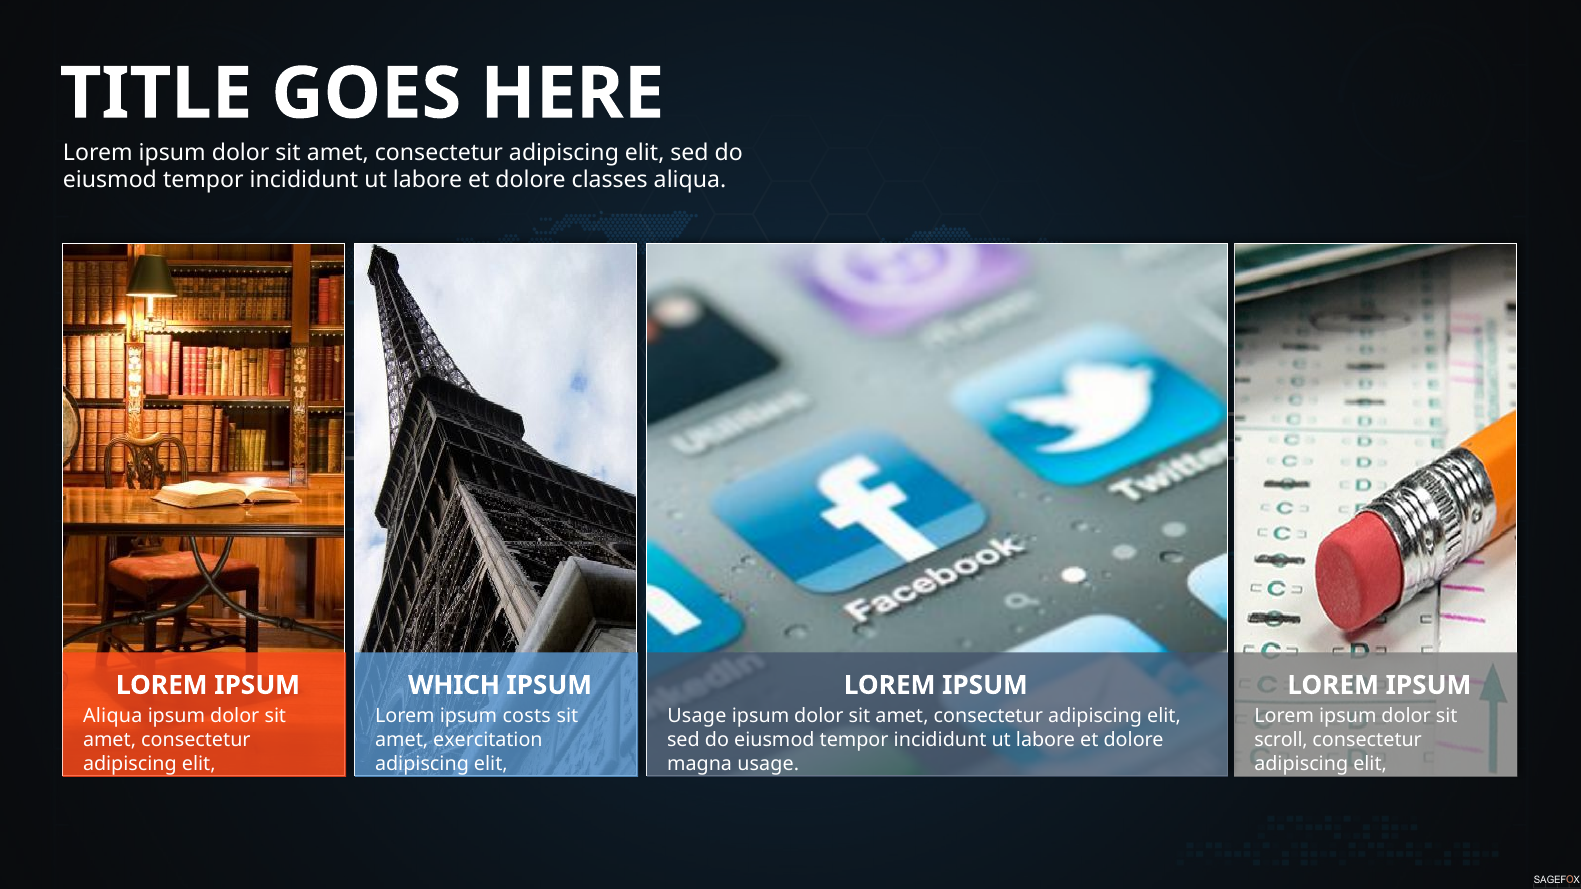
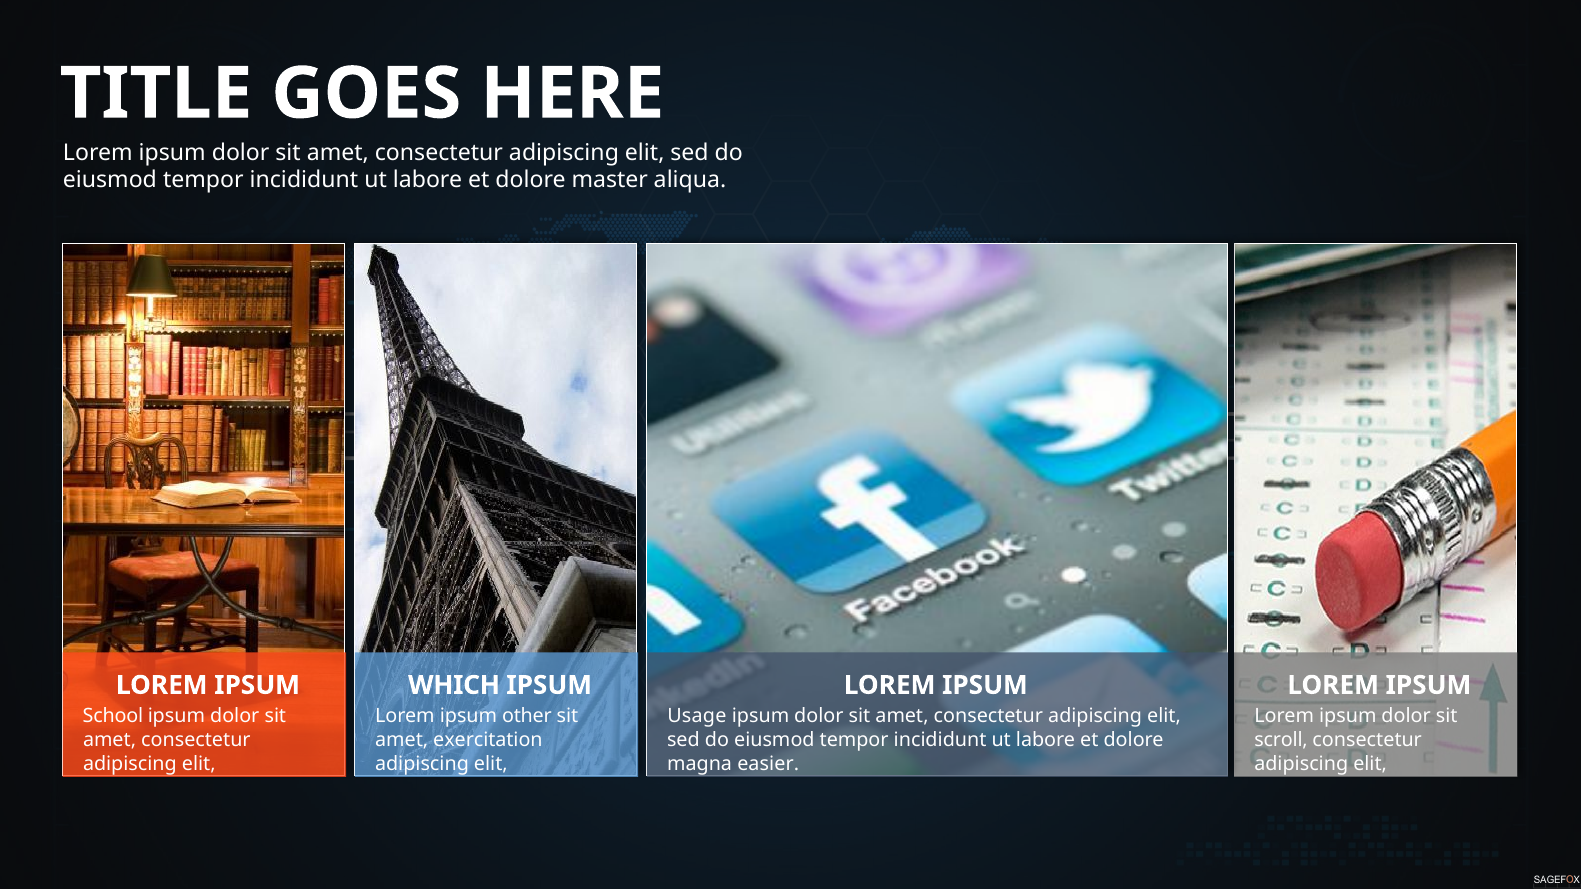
classes: classes -> master
Aliqua at (113, 717): Aliqua -> School
costs: costs -> other
magna usage: usage -> easier
